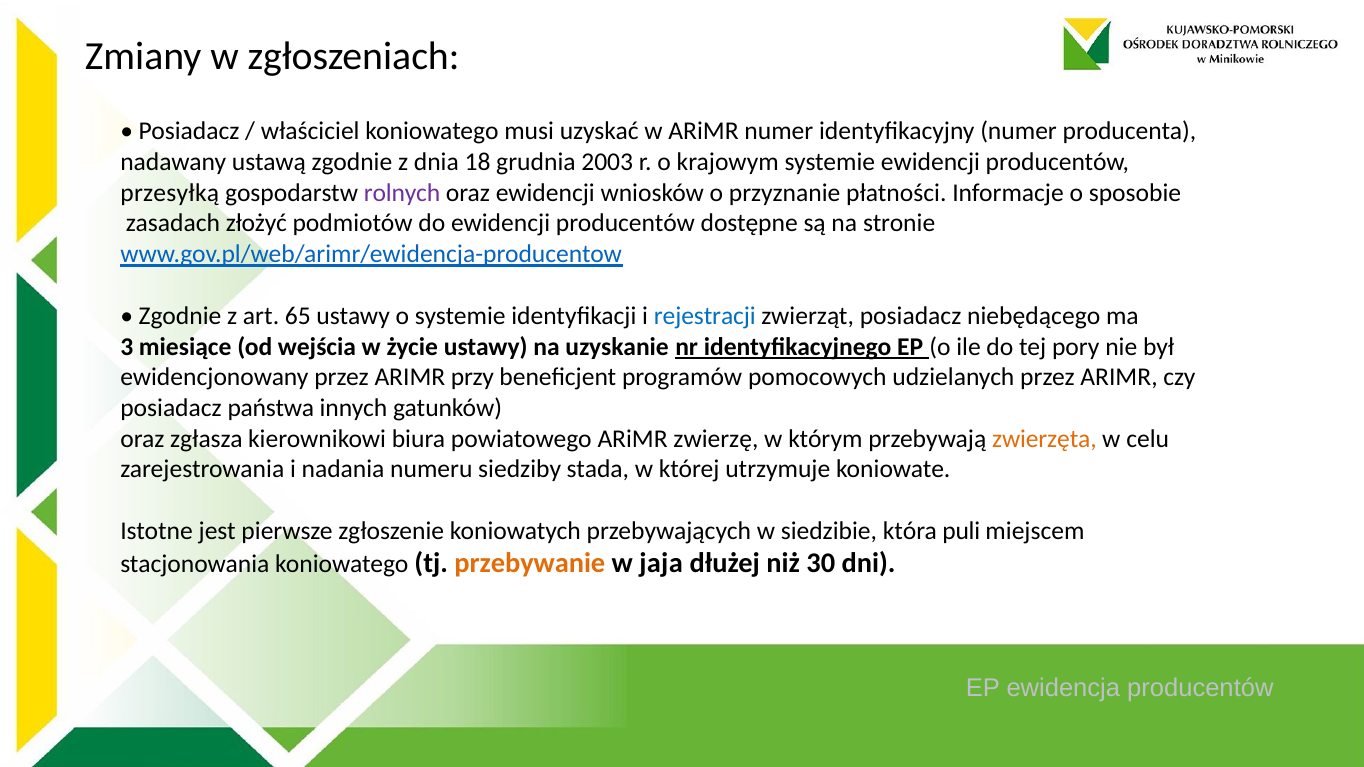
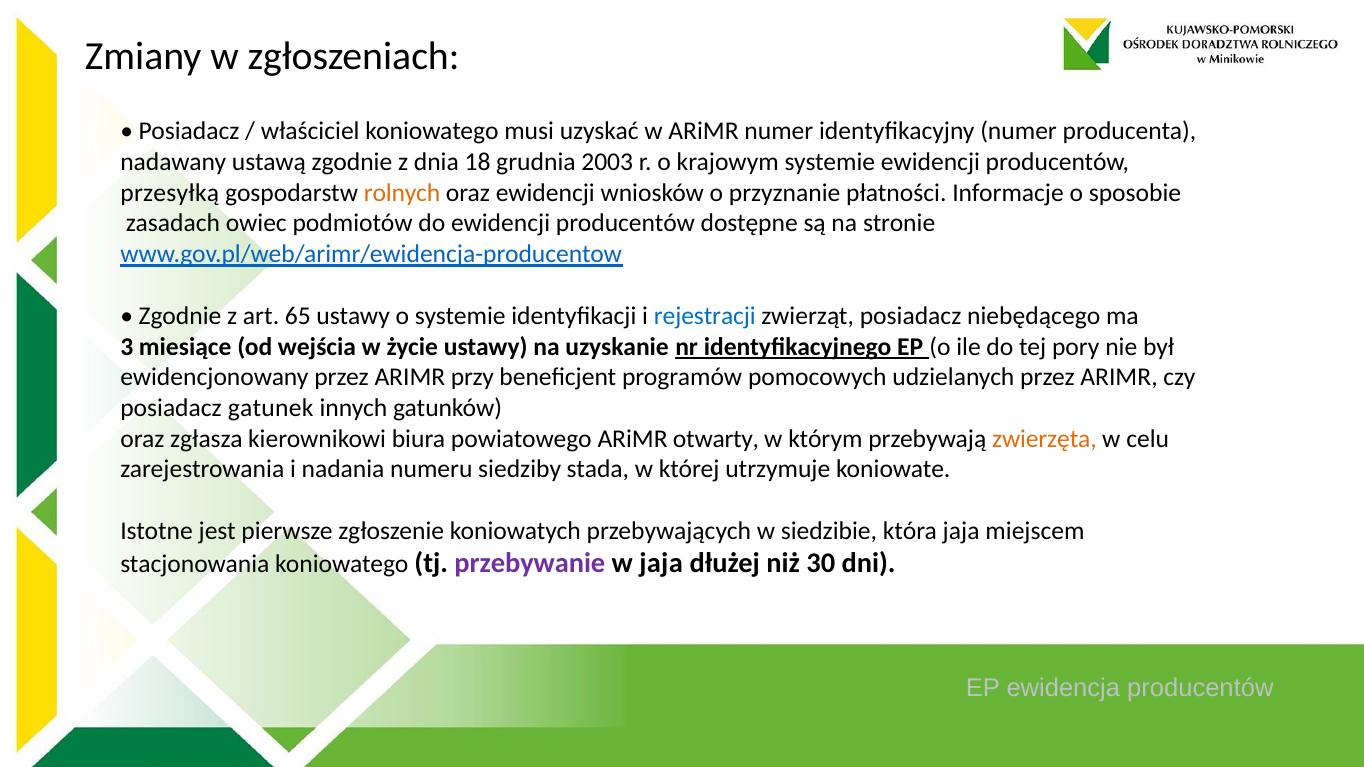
rolnych colour: purple -> orange
złożyć: złożyć -> owiec
państwa: państwa -> gatunek
zwierzę: zwierzę -> otwarty
która puli: puli -> jaja
przebywanie colour: orange -> purple
